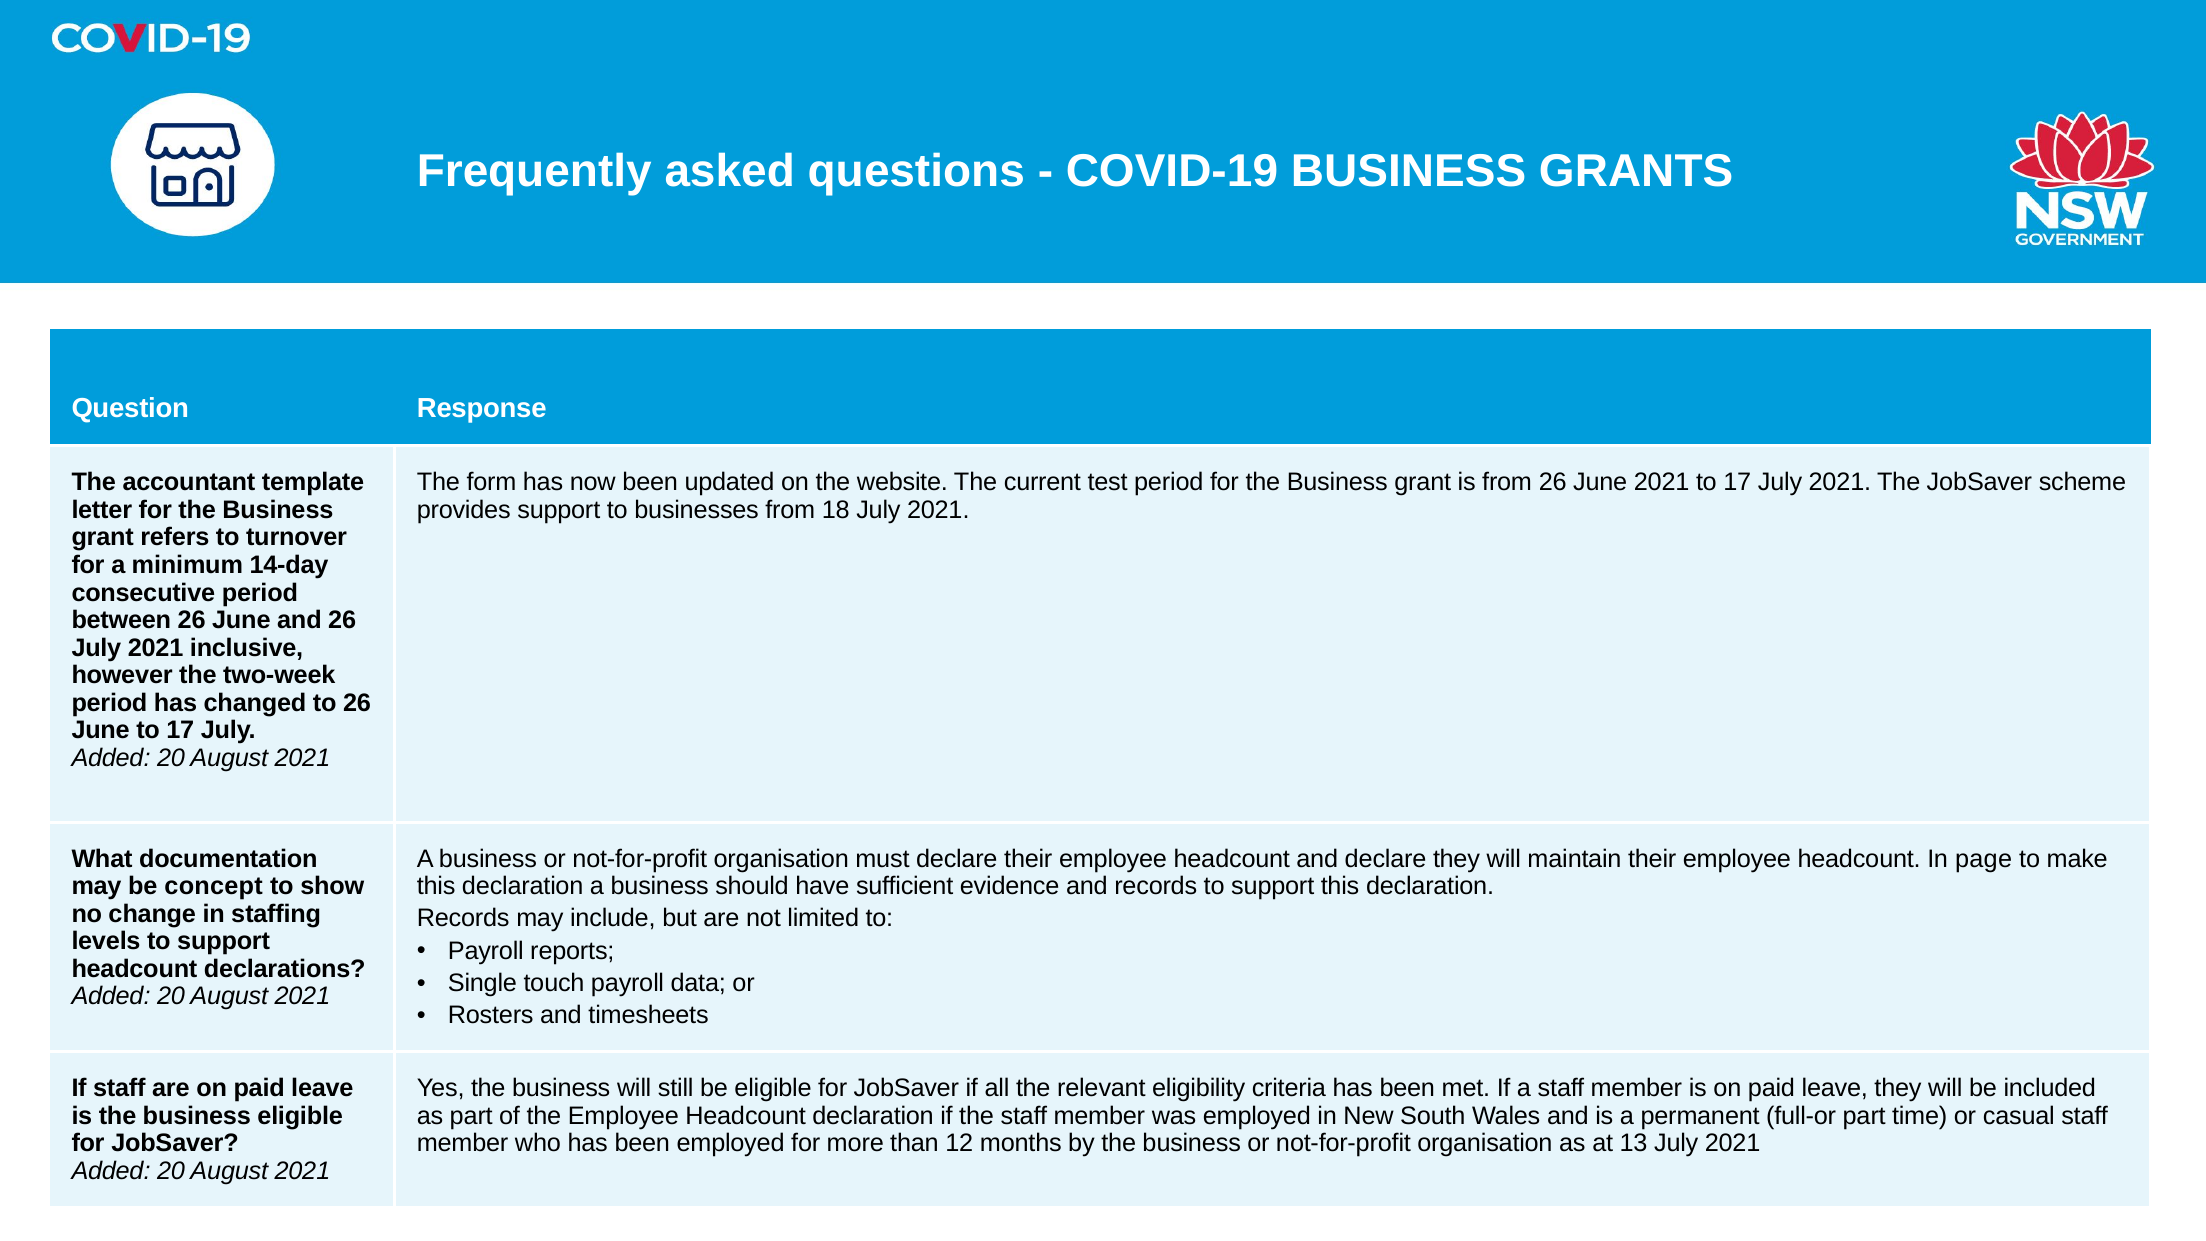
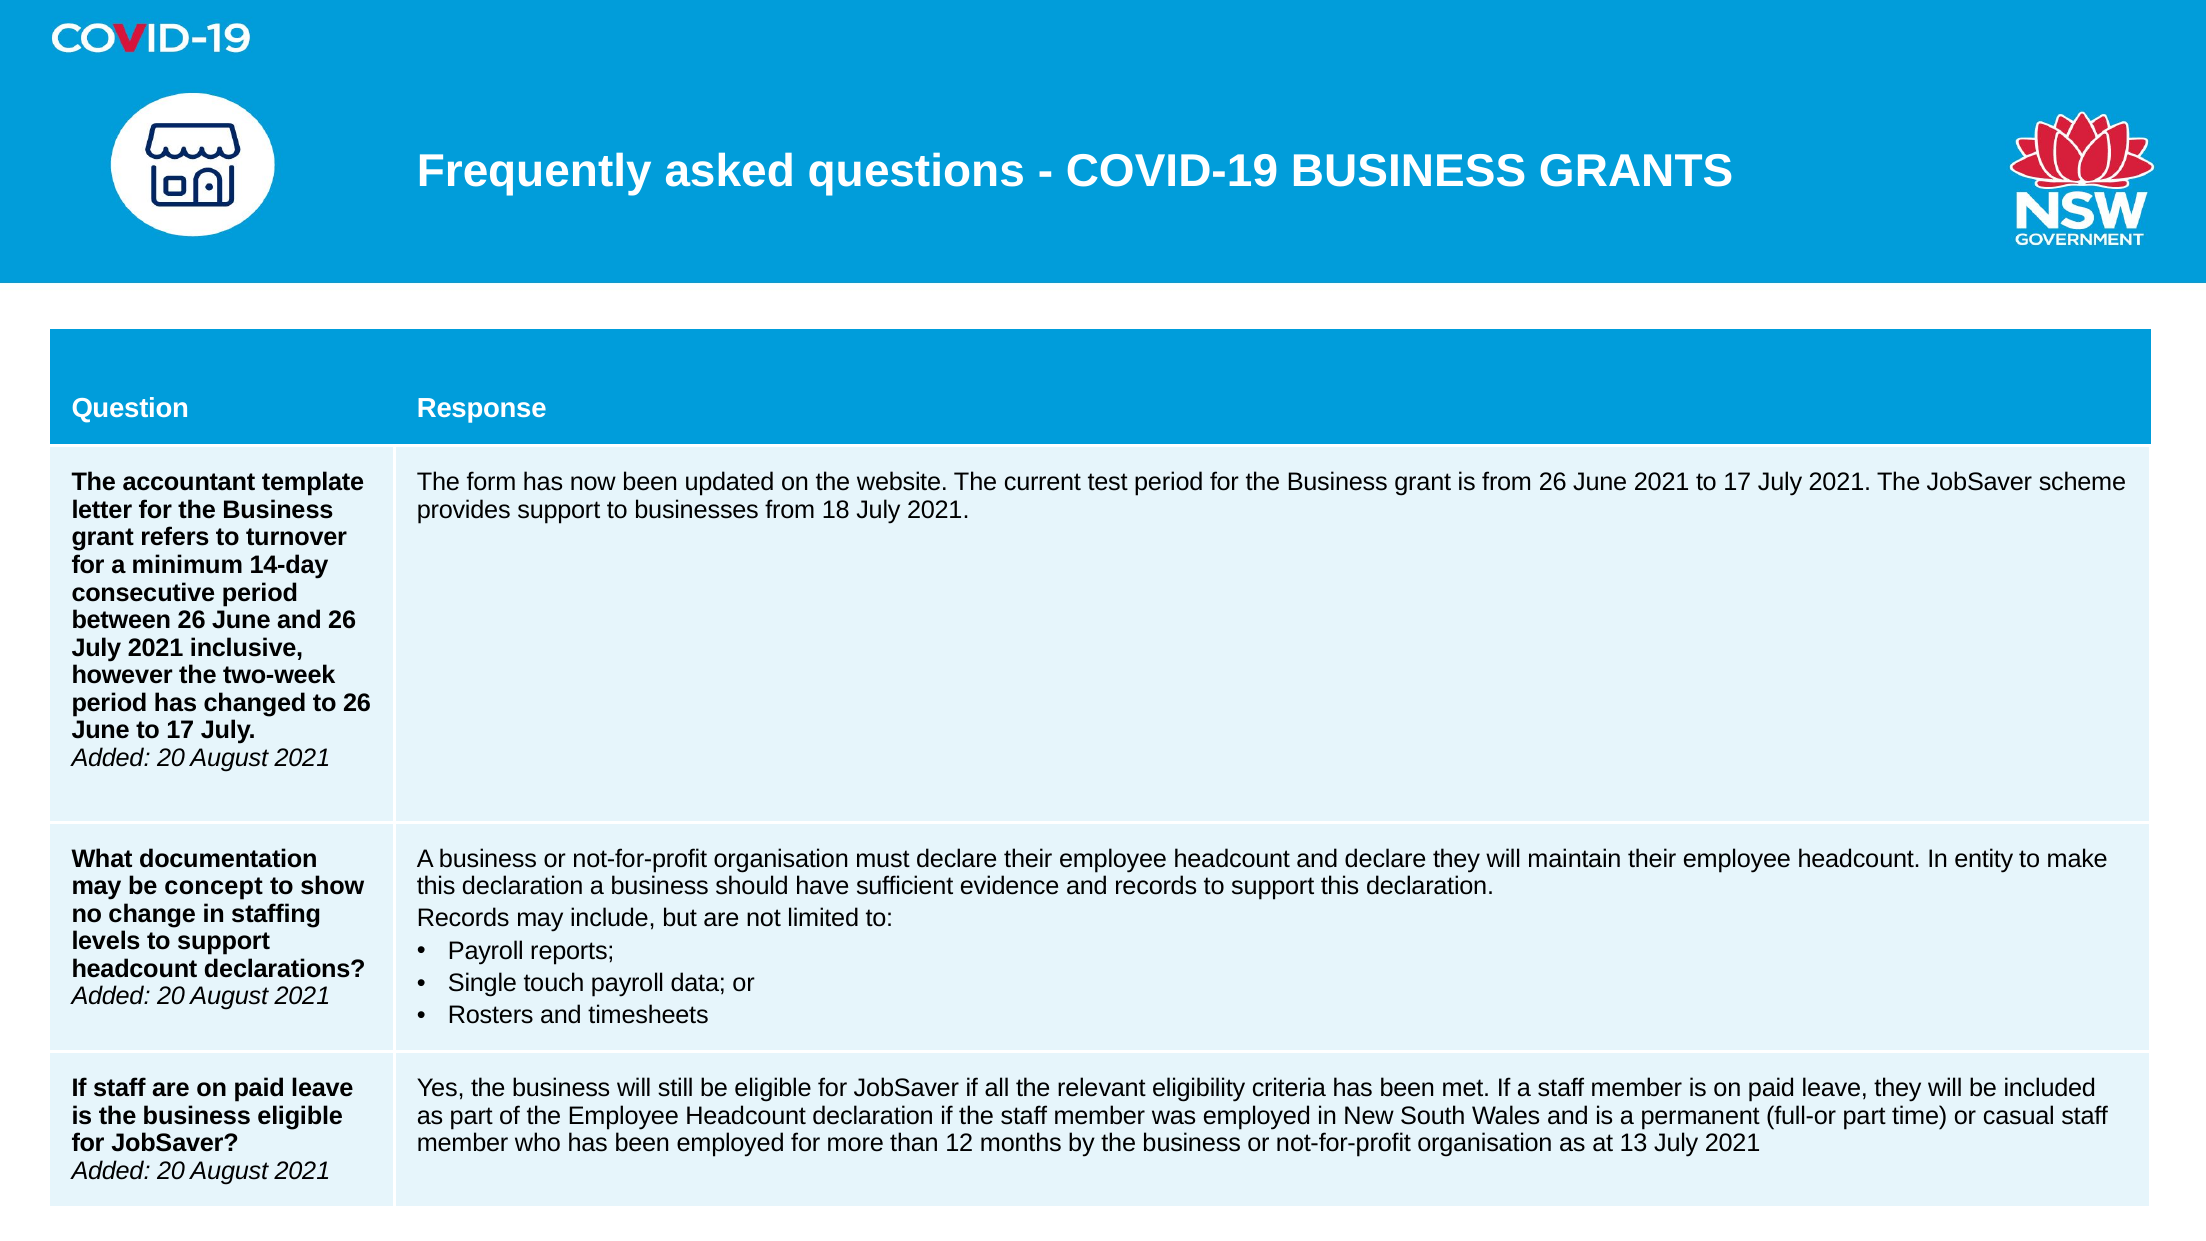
page: page -> entity
